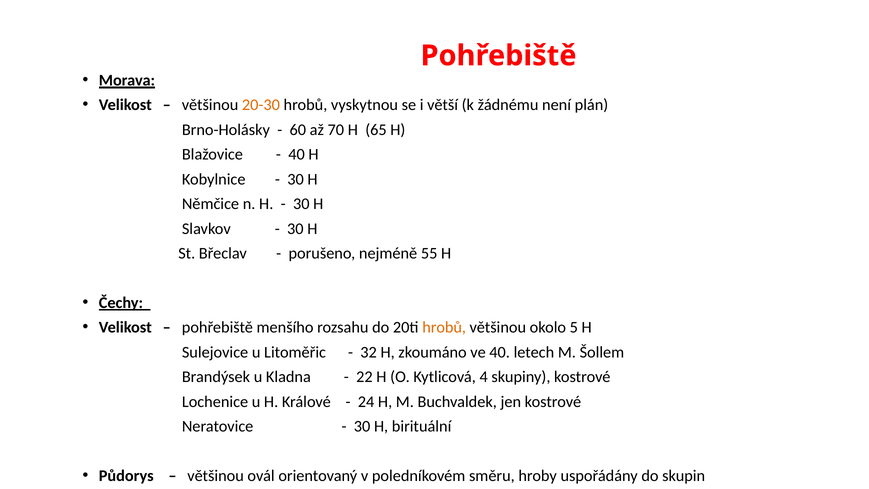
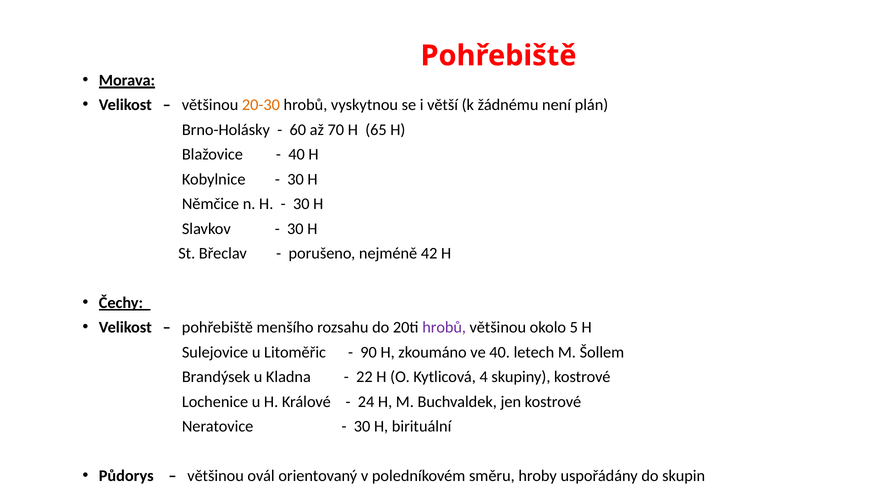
55: 55 -> 42
hrobů at (444, 327) colour: orange -> purple
32: 32 -> 90
